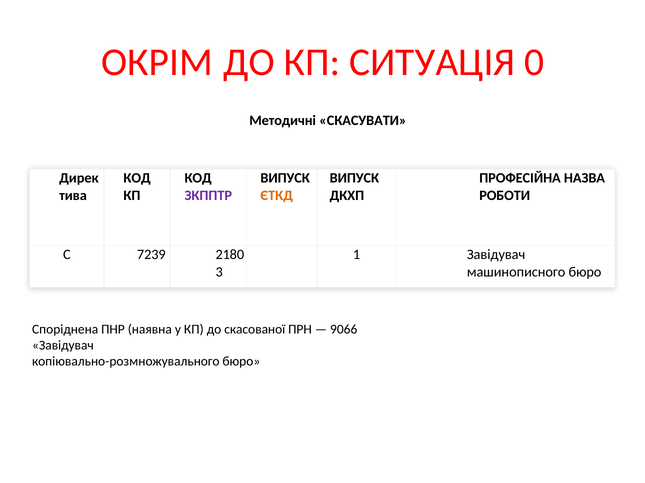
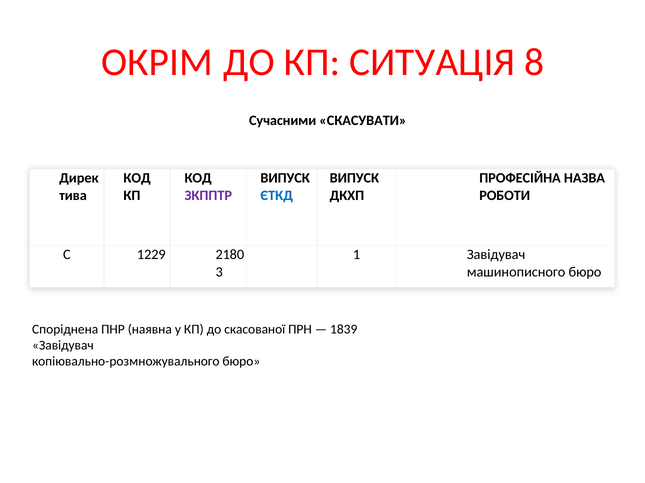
0: 0 -> 8
Методичні: Методичні -> Сучасними
ЄТКД colour: orange -> blue
7239: 7239 -> 1229
9066: 9066 -> 1839
